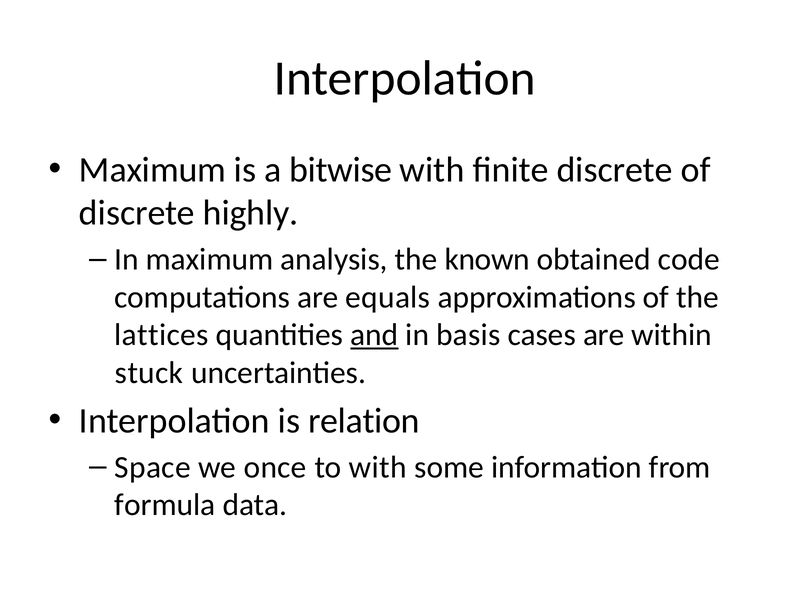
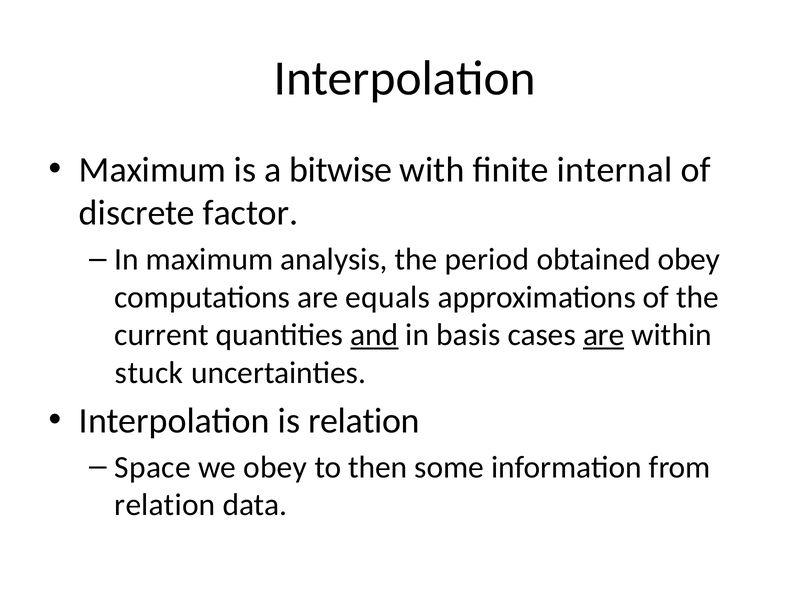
finite discrete: discrete -> internal
highly: highly -> factor
known: known -> period
obtained code: code -> obey
lattices: lattices -> current
are at (604, 335) underline: none -> present
we once: once -> obey
to with: with -> then
formula at (165, 505): formula -> relation
